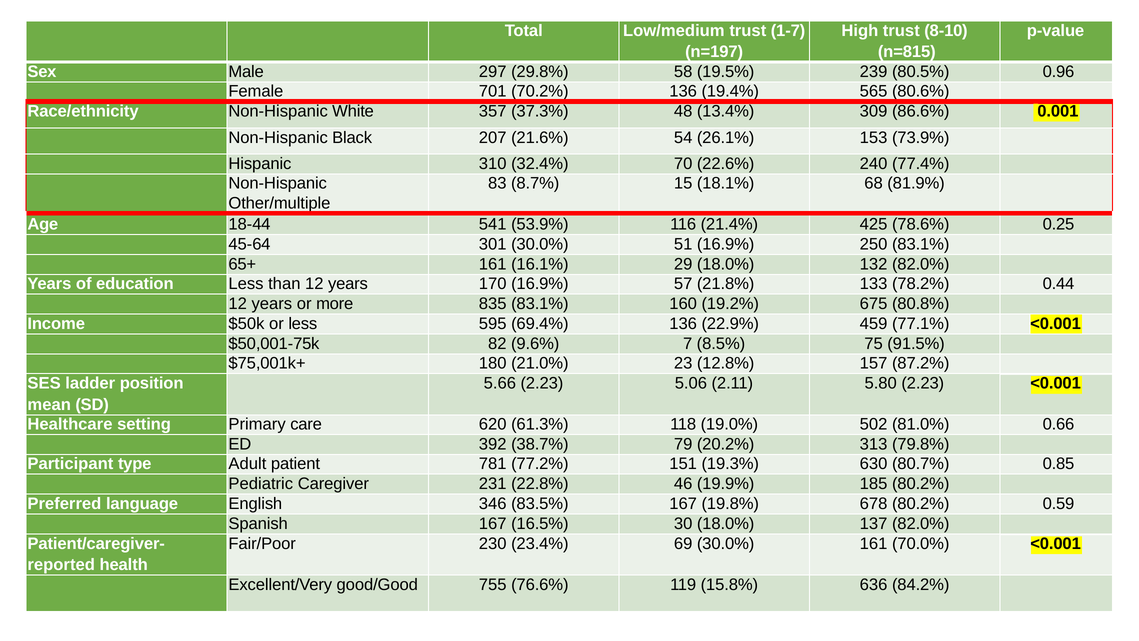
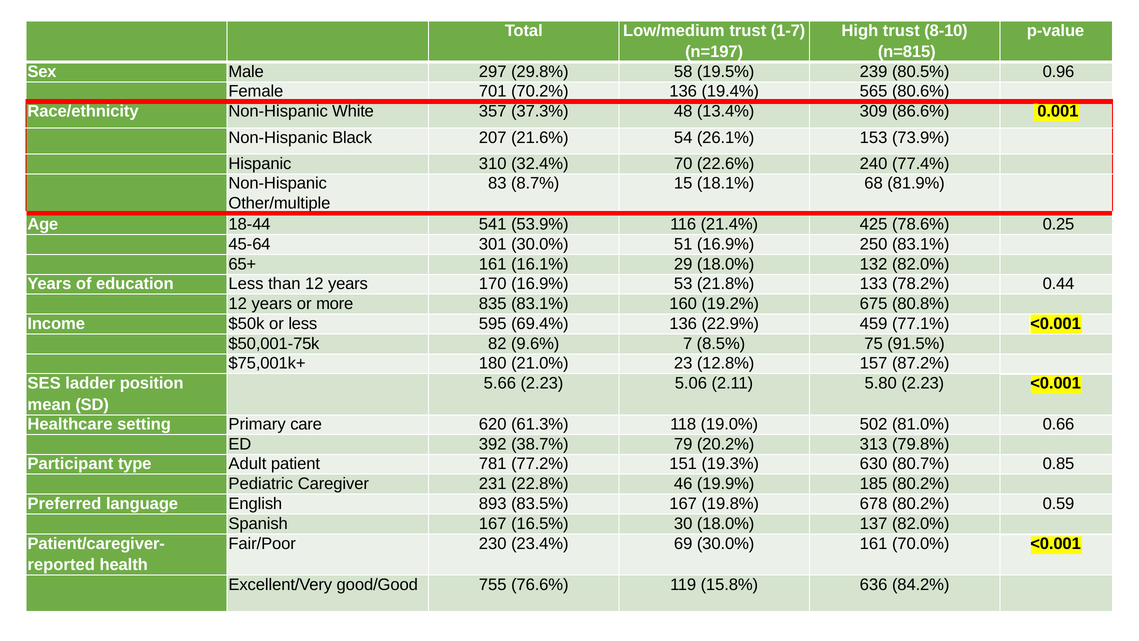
57: 57 -> 53
346: 346 -> 893
